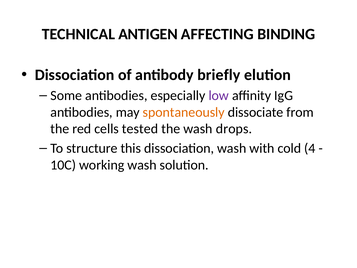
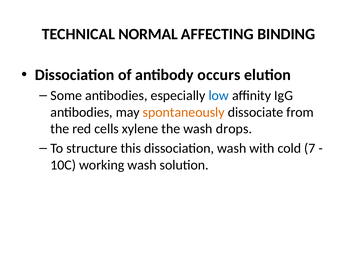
ANTIGEN: ANTIGEN -> NORMAL
briefly: briefly -> occurs
low colour: purple -> blue
tested: tested -> xylene
4: 4 -> 7
